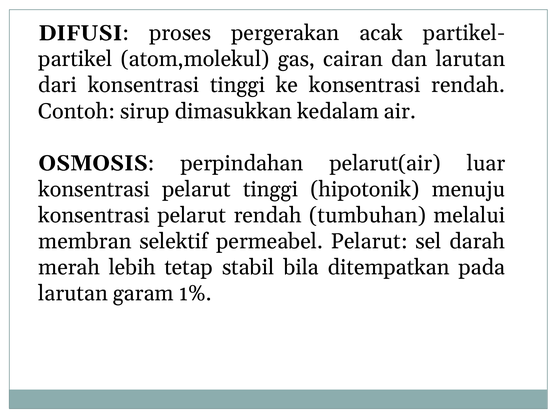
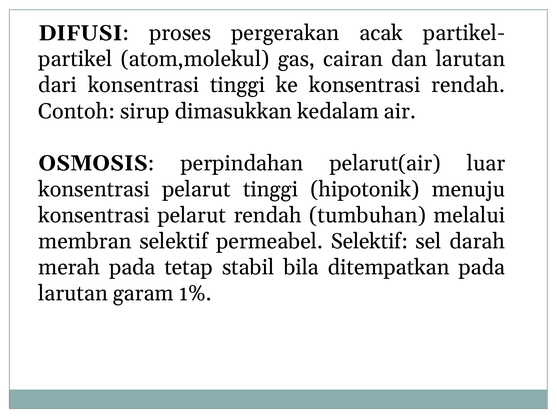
permeabel Pelarut: Pelarut -> Selektif
merah lebih: lebih -> pada
